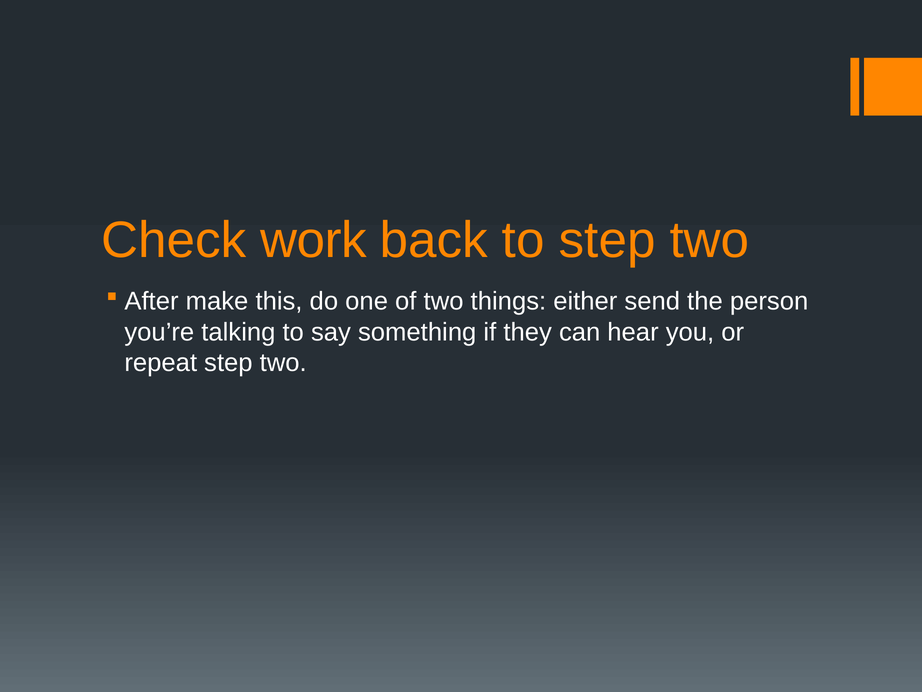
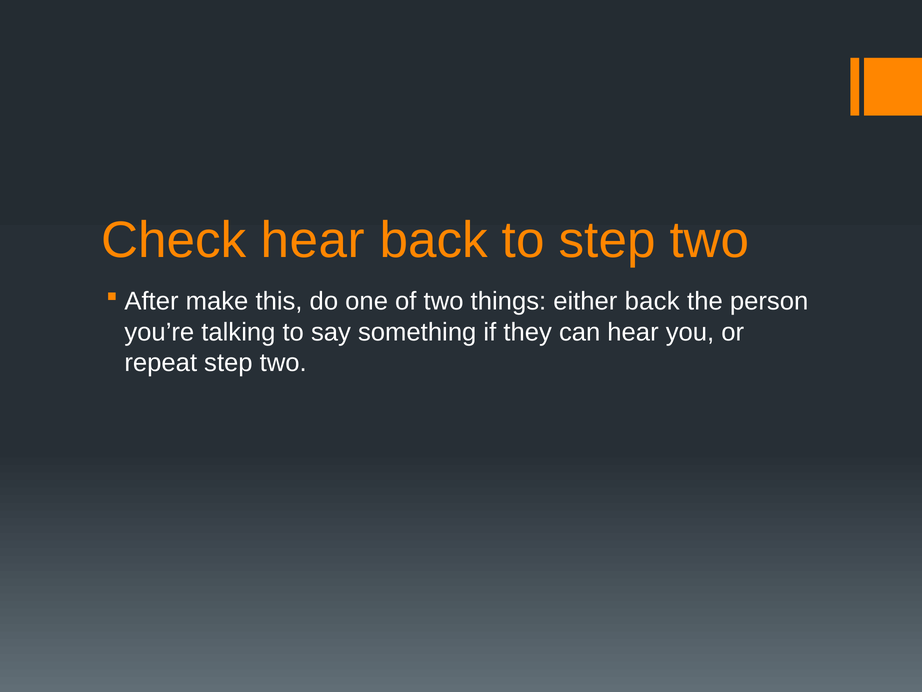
Check work: work -> hear
either send: send -> back
